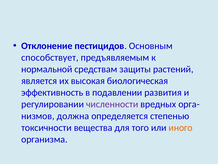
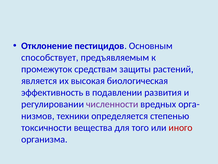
нормальной: нормальной -> промежуток
должна: должна -> техники
иного colour: orange -> red
